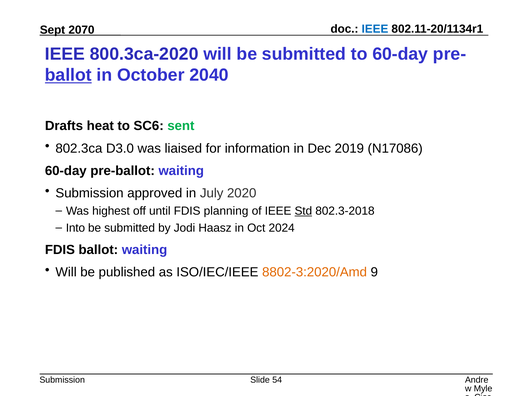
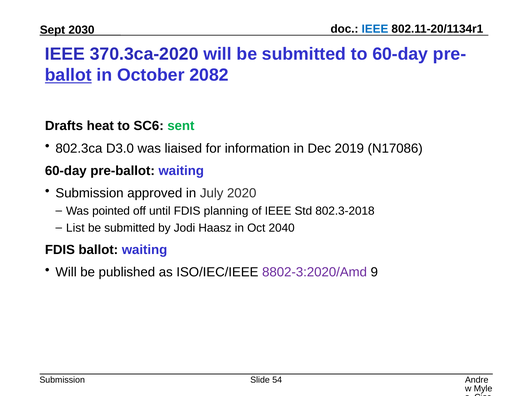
2070: 2070 -> 2030
800.3ca-2020: 800.3ca-2020 -> 370.3ca-2020
2040: 2040 -> 2082
highest: highest -> pointed
Std underline: present -> none
Into: Into -> List
2024: 2024 -> 2040
8802-3:2020/Amd colour: orange -> purple
